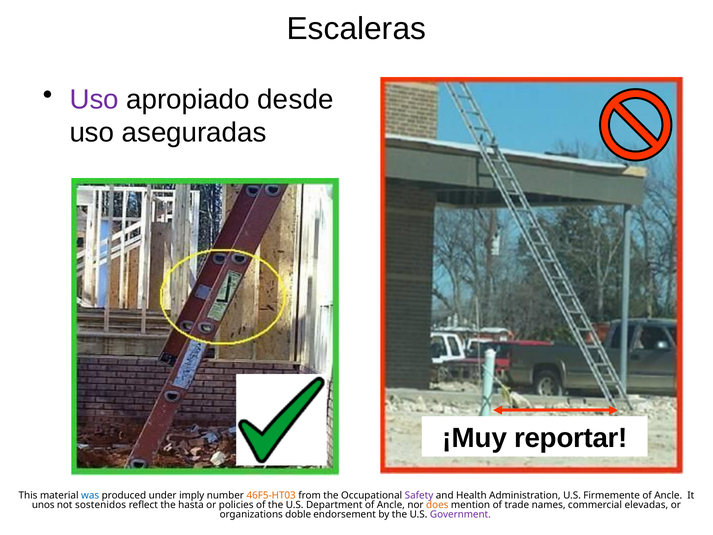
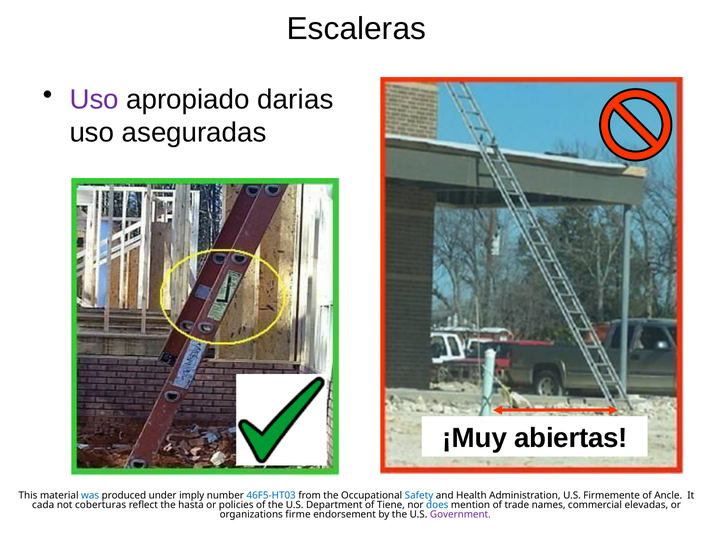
desde: desde -> darias
reportar: reportar -> abiertas
46F5-HT03 colour: orange -> blue
Safety colour: purple -> blue
unos: unos -> cada
sostenidos: sostenidos -> coberturas
Department of Ancle: Ancle -> Tiene
does colour: orange -> blue
doble: doble -> firme
